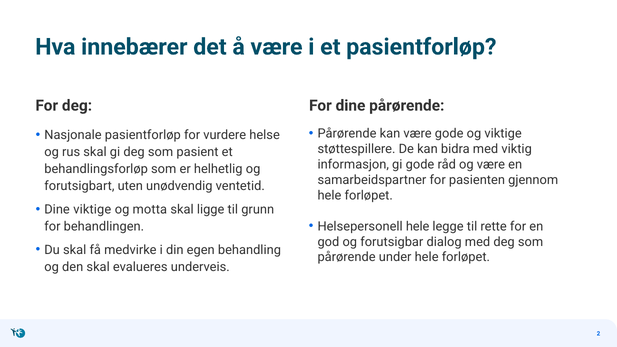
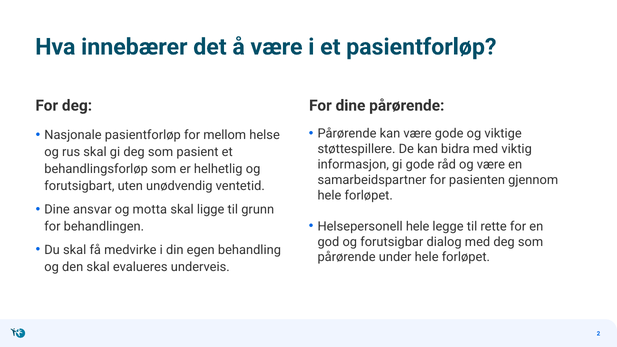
vurdere: vurdere -> mellom
Dine viktige: viktige -> ansvar
